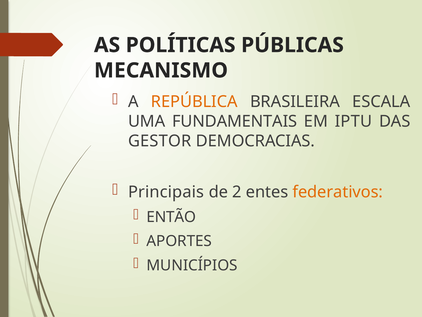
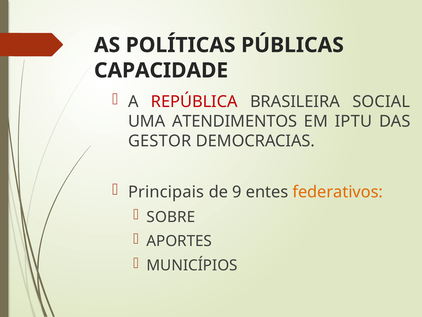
MECANISMO: MECANISMO -> CAPACIDADE
REPÚBLICA colour: orange -> red
ESCALA: ESCALA -> SOCIAL
FUNDAMENTAIS: FUNDAMENTAIS -> ATENDIMENTOS
2: 2 -> 9
ENTÃO: ENTÃO -> SOBRE
